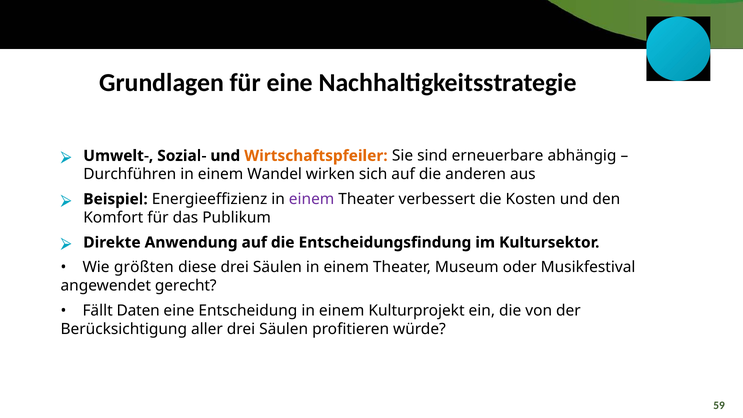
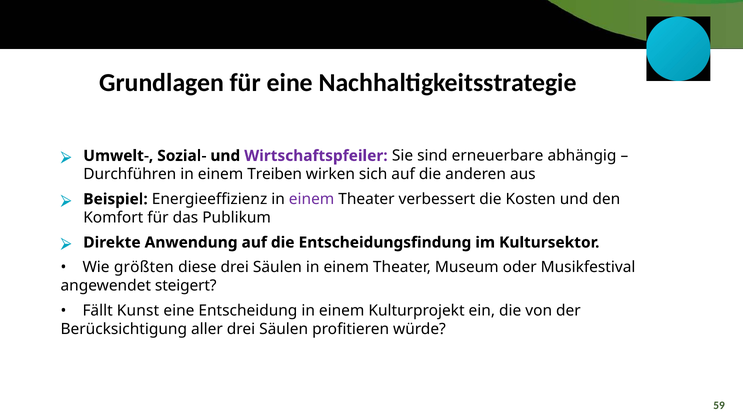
Wirtschaftspfeiler colour: orange -> purple
Wandel: Wandel -> Treiben
gerecht: gerecht -> steigert
Daten: Daten -> Kunst
